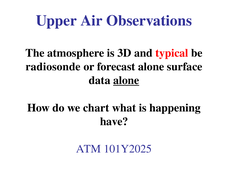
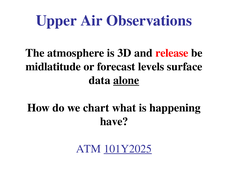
typical: typical -> release
radiosonde: radiosonde -> midlatitude
forecast alone: alone -> levels
101Y2025 underline: none -> present
